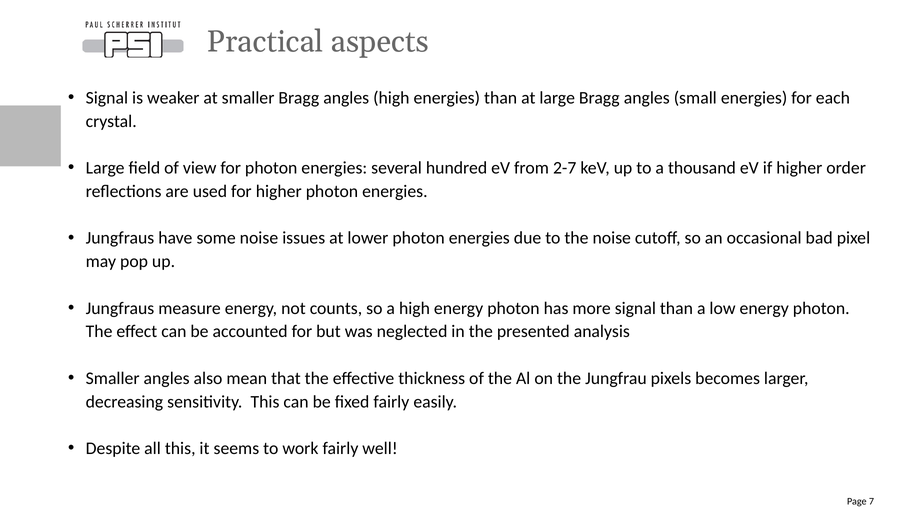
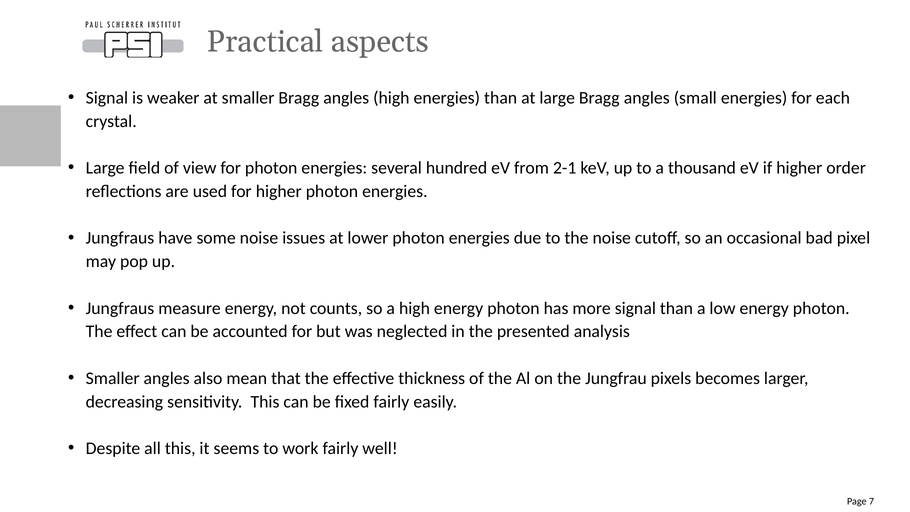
2-7: 2-7 -> 2-1
